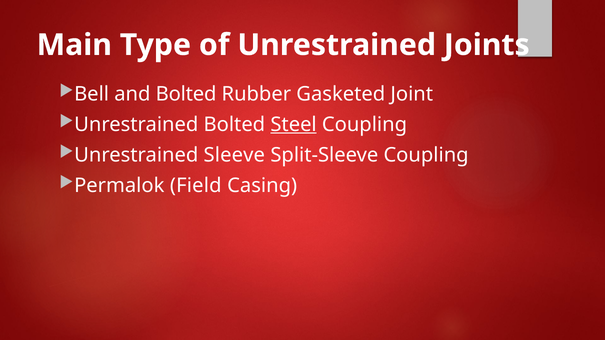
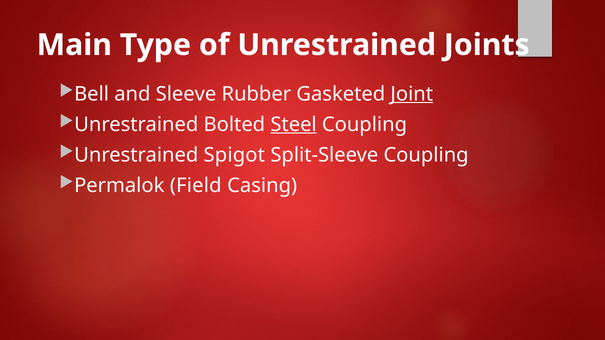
and Bolted: Bolted -> Sleeve
Joint underline: none -> present
Sleeve: Sleeve -> Spigot
